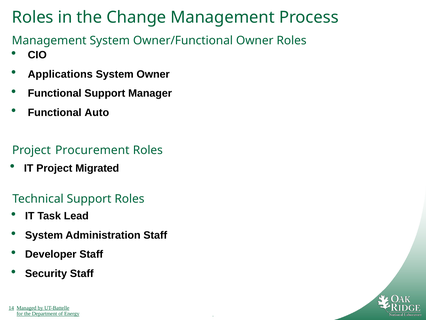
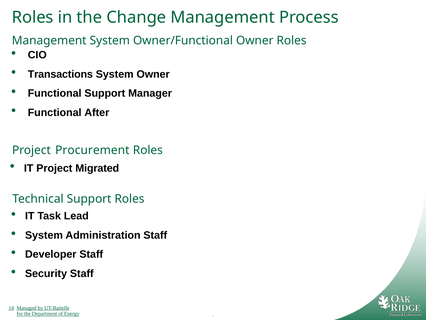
Applications: Applications -> Transactions
Auto: Auto -> After
